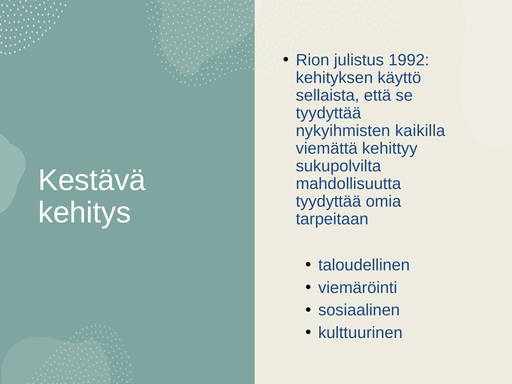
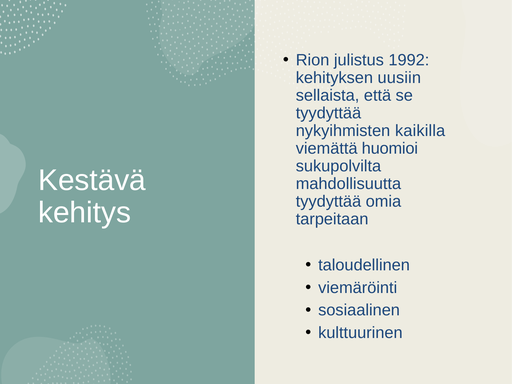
käyttö: käyttö -> uusiin
kehittyy: kehittyy -> huomioi
